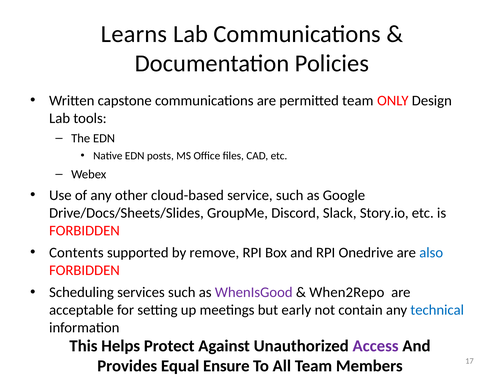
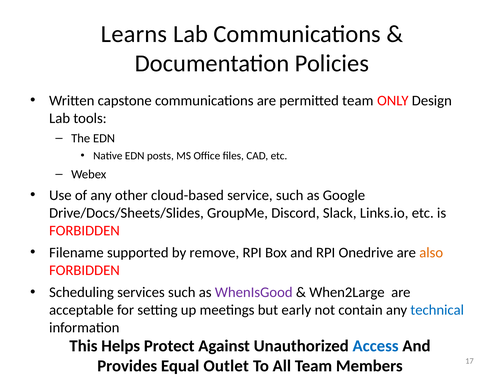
Story.io: Story.io -> Links.io
Contents: Contents -> Filename
also colour: blue -> orange
When2Repo: When2Repo -> When2Large
Access colour: purple -> blue
Ensure: Ensure -> Outlet
